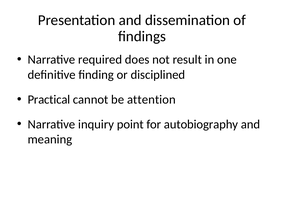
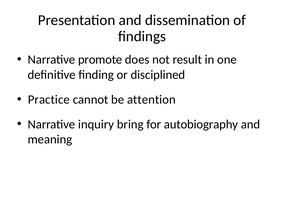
required: required -> promote
Practical: Practical -> Practice
point: point -> bring
